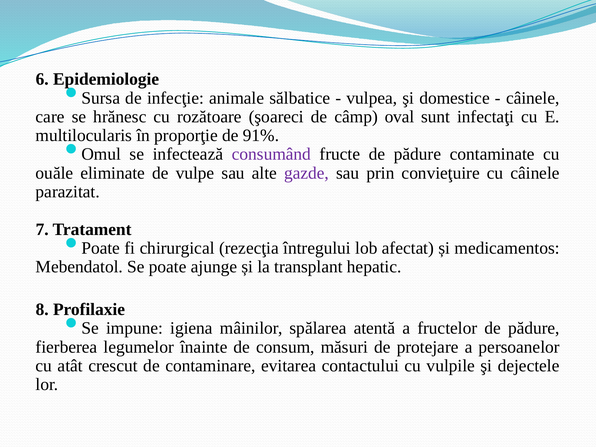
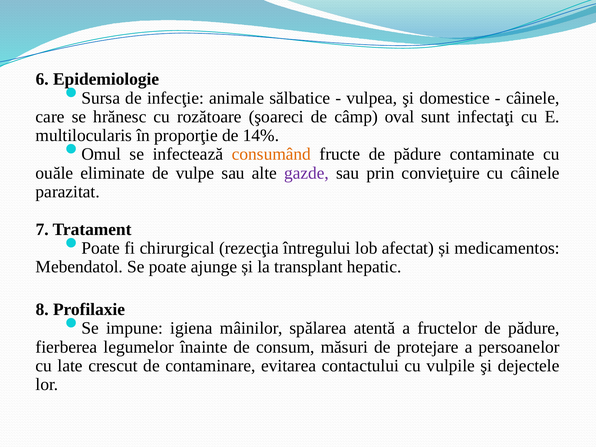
91%: 91% -> 14%
consumând colour: purple -> orange
atât: atât -> late
